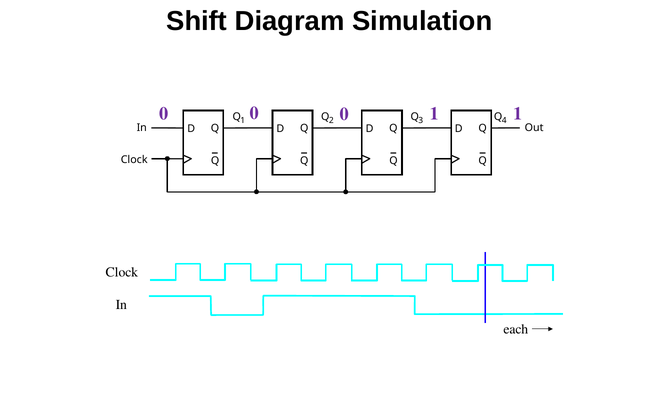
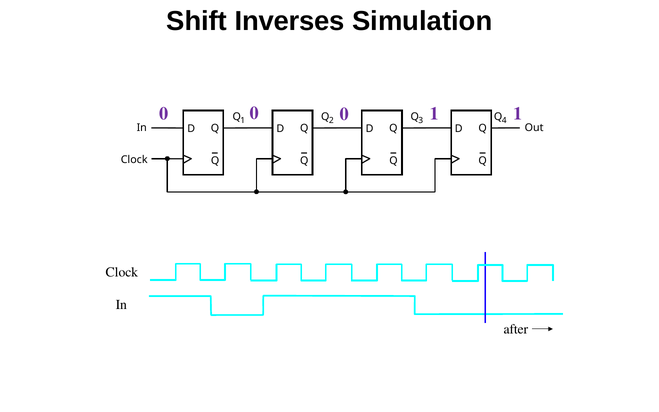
Diagram: Diagram -> Inverses
each: each -> after
